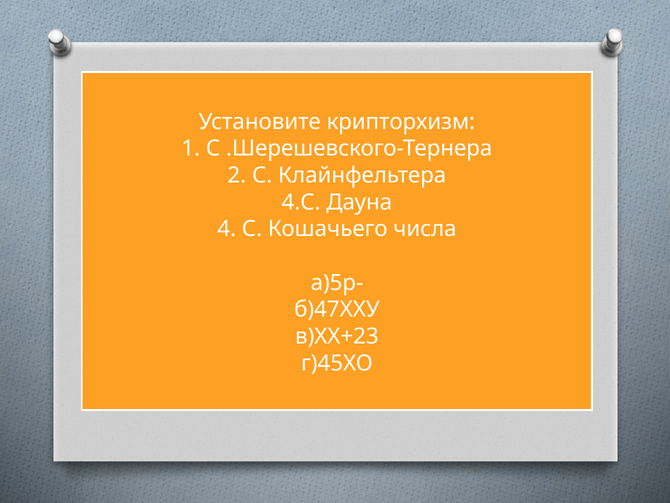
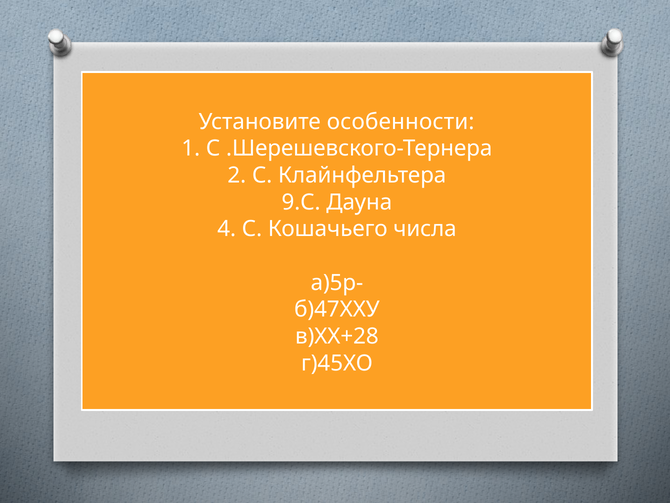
крипторхизм: крипторхизм -> особенности
4.С: 4.С -> 9.С
в)ХХ+23: в)ХХ+23 -> в)ХХ+28
